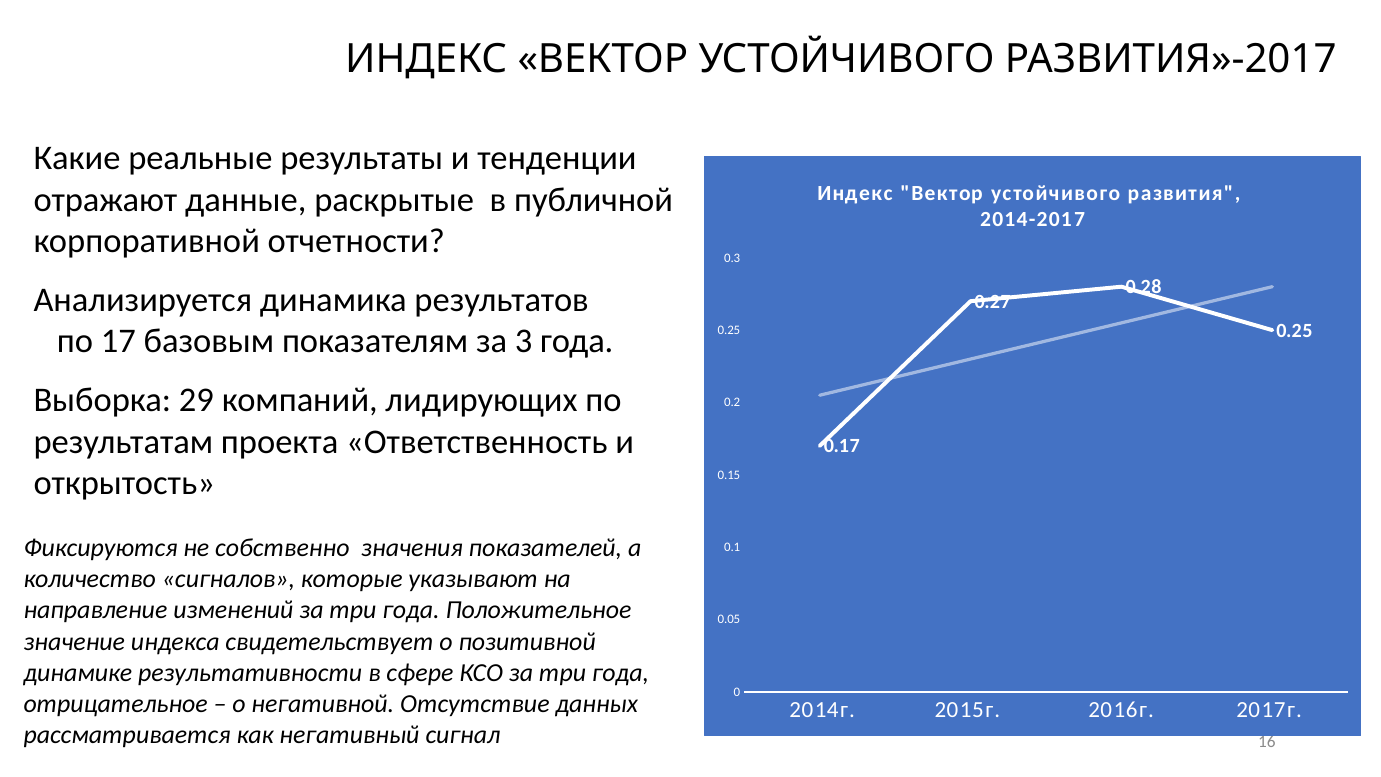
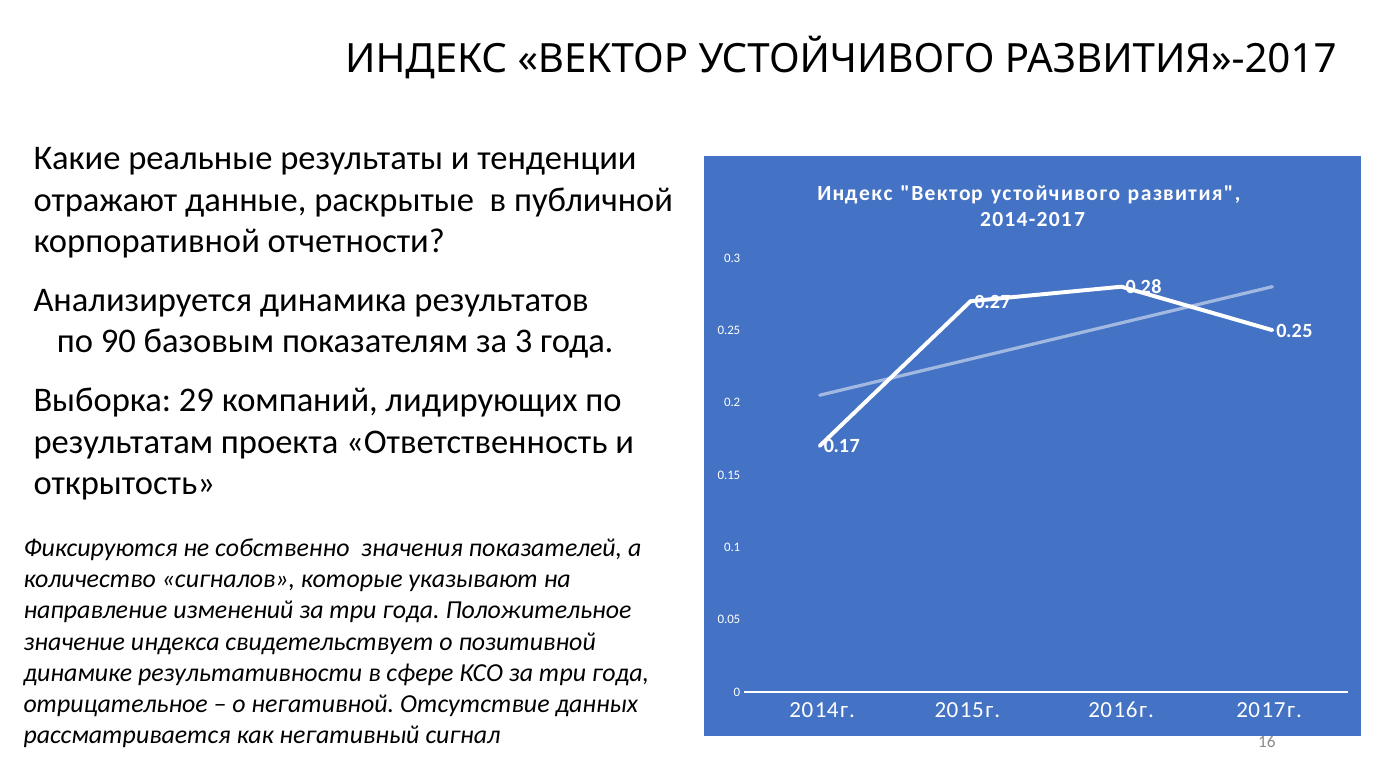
17: 17 -> 90
